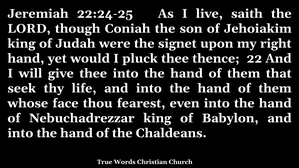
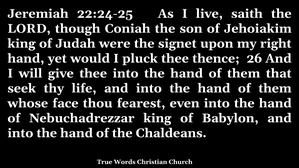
22: 22 -> 26
